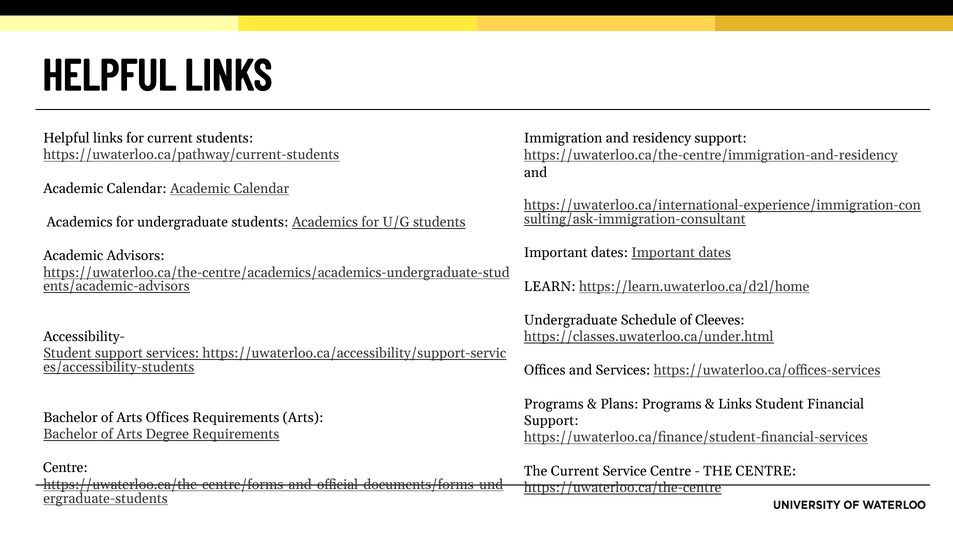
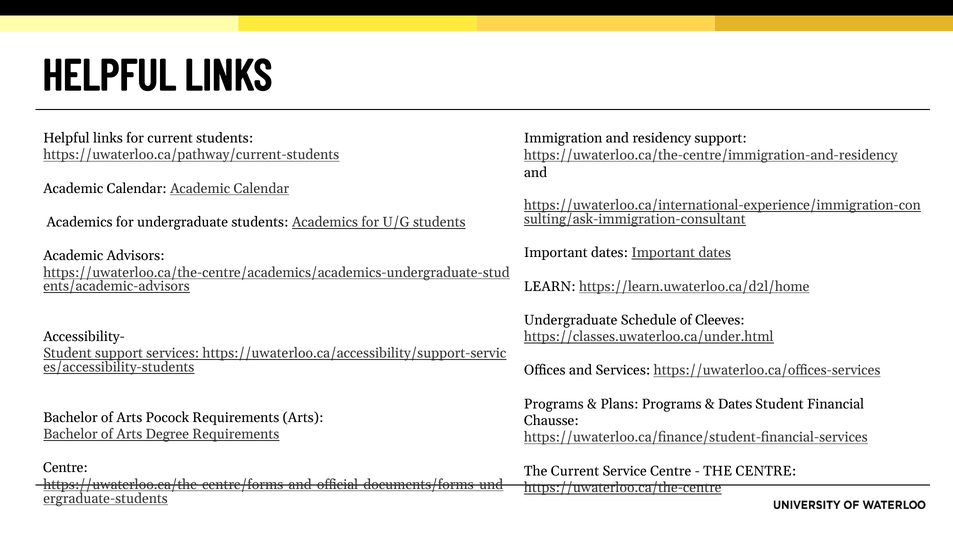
Links at (735, 404): Links -> Dates
Arts Offices: Offices -> Pocock
Support at (551, 421): Support -> Chausse
